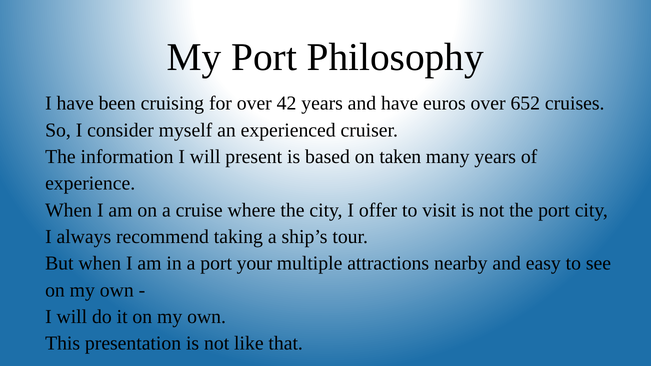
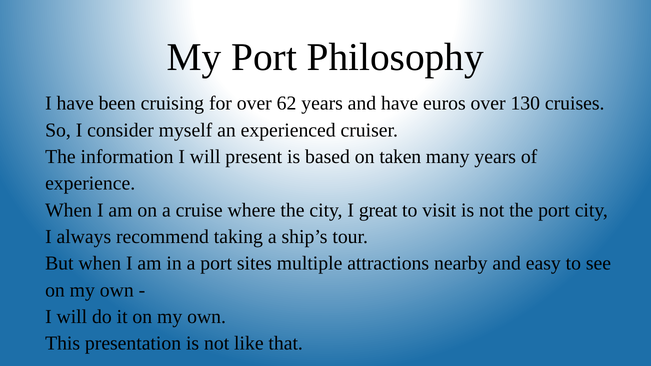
42: 42 -> 62
652: 652 -> 130
offer: offer -> great
your: your -> sites
